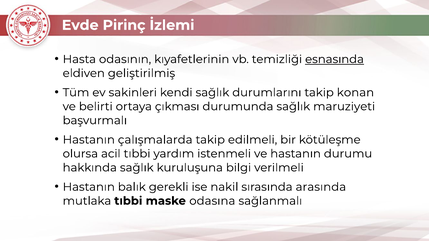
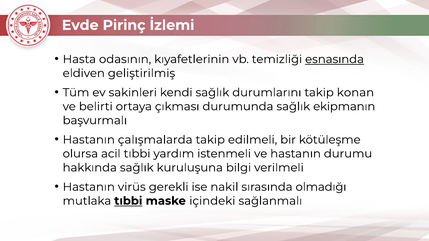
maruziyeti: maruziyeti -> ekipmanın
balık: balık -> virüs
arasında: arasında -> olmadığı
tıbbi at (128, 201) underline: none -> present
odasına: odasına -> içindeki
